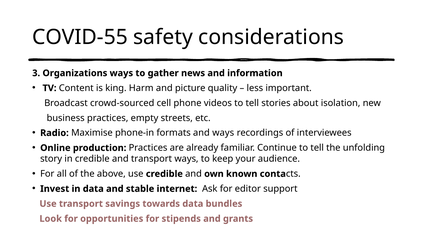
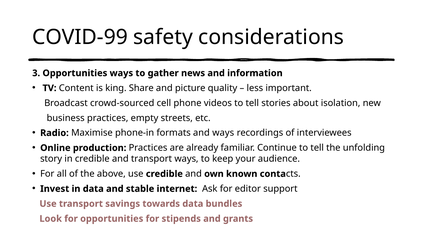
COVID-55: COVID-55 -> COVID-99
3 Organizations: Organizations -> Opportunities
Harm: Harm -> Share
